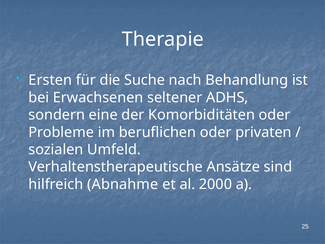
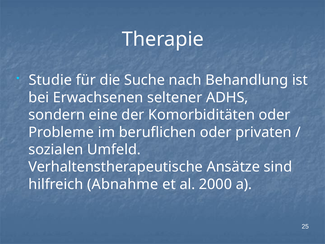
Ersten: Ersten -> Studie
